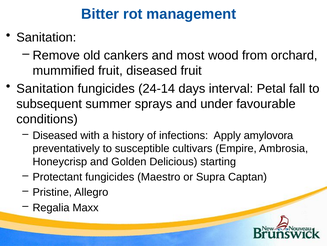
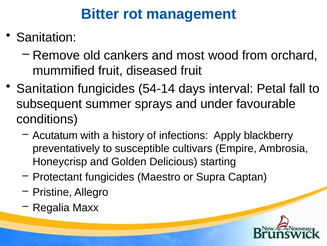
24-14: 24-14 -> 54-14
Diseased at (55, 135): Diseased -> Acutatum
amylovora: amylovora -> blackberry
